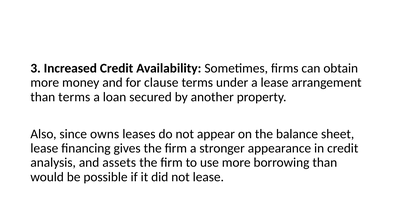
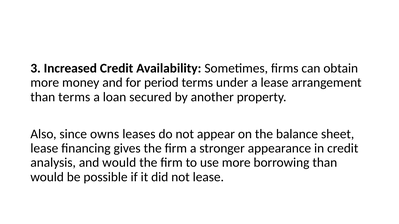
clause: clause -> period
and assets: assets -> would
